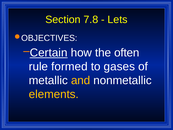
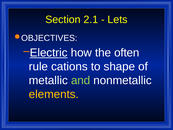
7.8: 7.8 -> 2.1
Certain: Certain -> Electric
formed: formed -> cations
gases: gases -> shape
and colour: yellow -> light green
